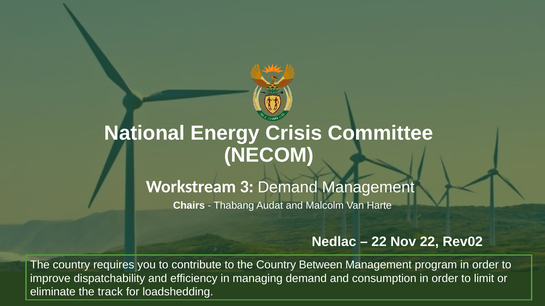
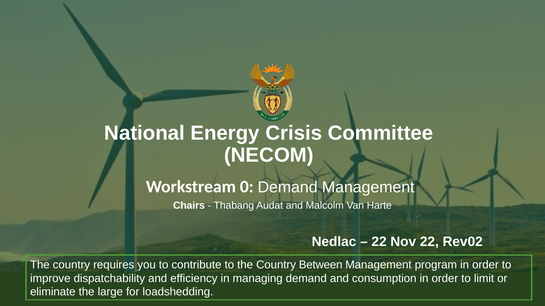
3: 3 -> 0
track: track -> large
